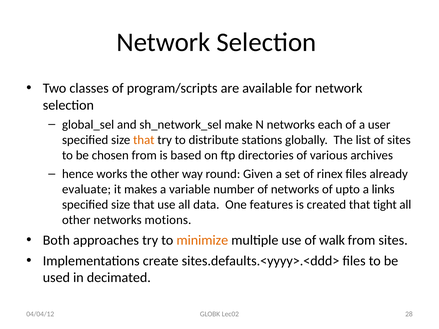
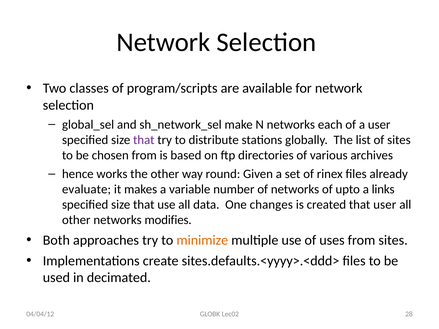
that at (144, 140) colour: orange -> purple
features: features -> changes
that tight: tight -> user
motions: motions -> modifies
walk: walk -> uses
